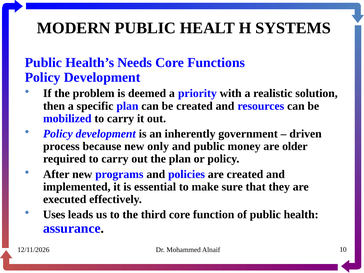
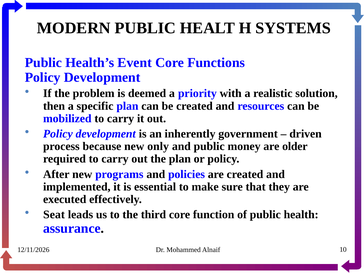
Needs: Needs -> Event
Uses: Uses -> Seat
